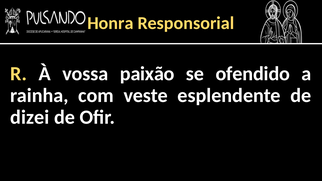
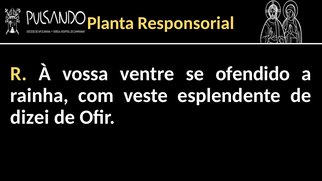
Honra: Honra -> Planta
paixão: paixão -> ventre
